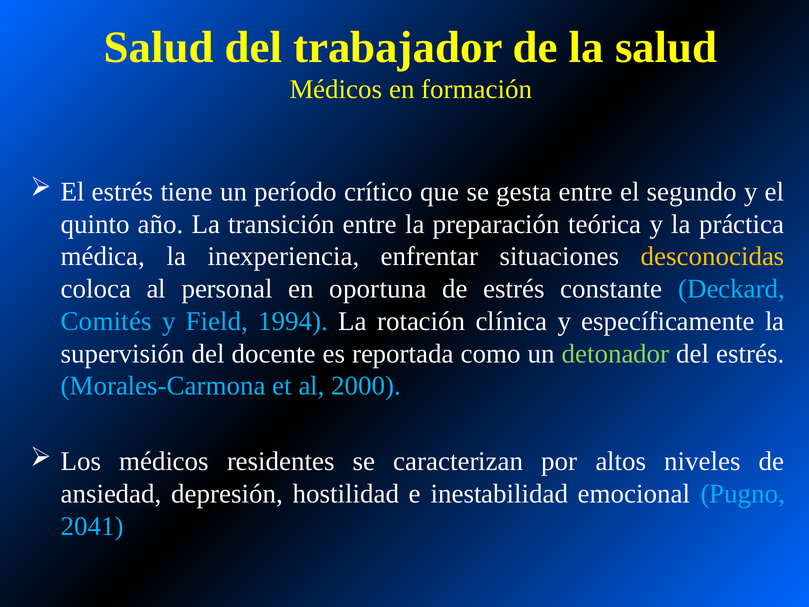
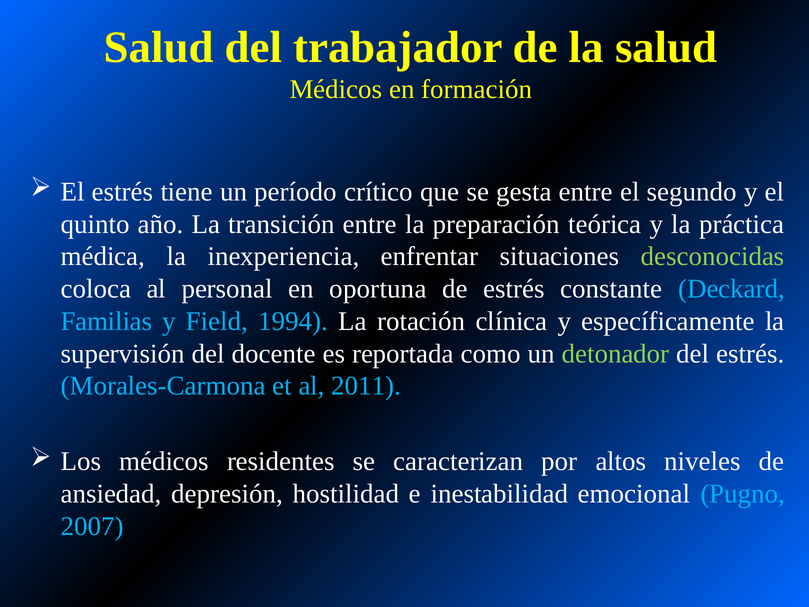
desconocidas colour: yellow -> light green
Comités: Comités -> Familias
2000: 2000 -> 2011
2041: 2041 -> 2007
